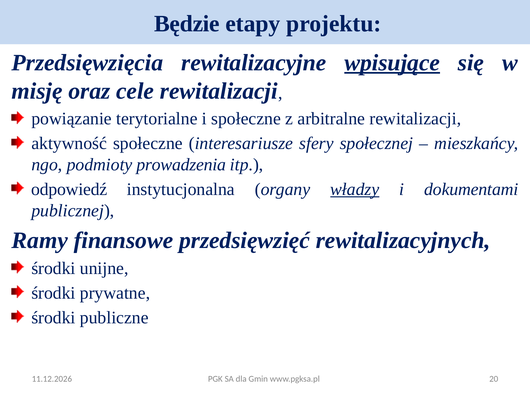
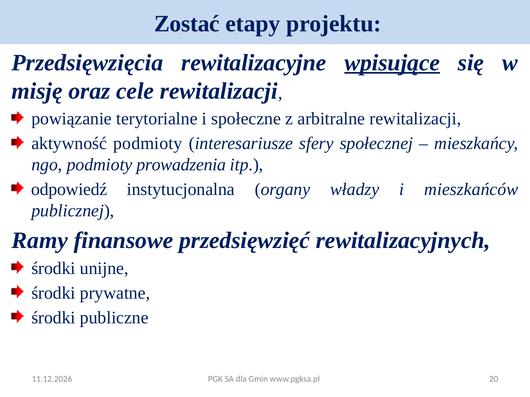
Będzie: Będzie -> Zostać
aktywność społeczne: społeczne -> podmioty
władzy underline: present -> none
dokumentami: dokumentami -> mieszkańców
